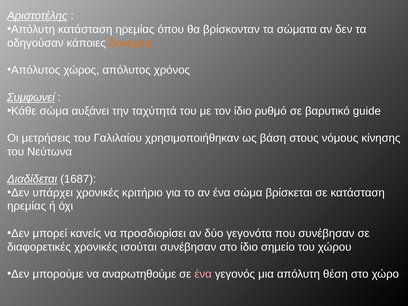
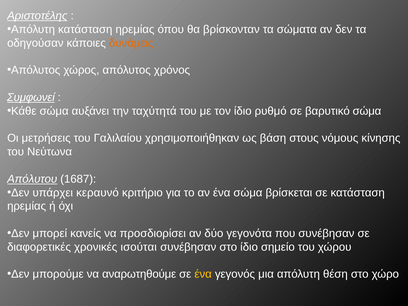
βαρυτικό guide: guide -> σώμα
Διαδίδεται: Διαδίδεται -> Απόλυτου
υπάρχει χρονικές: χρονικές -> κεραυνό
ένα at (203, 274) colour: pink -> yellow
